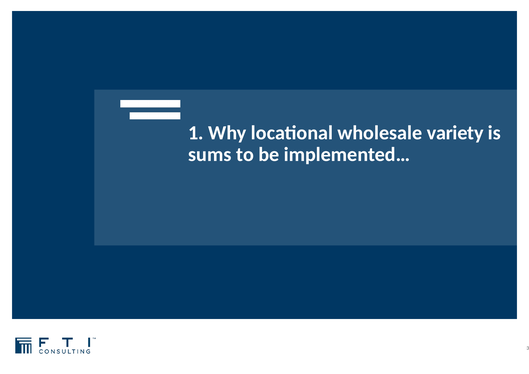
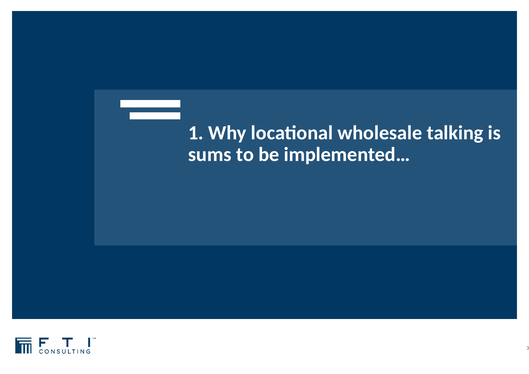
variety: variety -> talking
